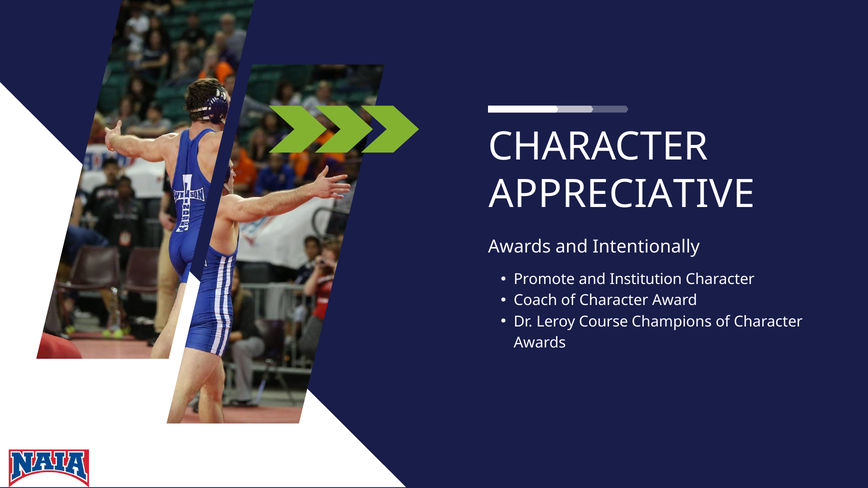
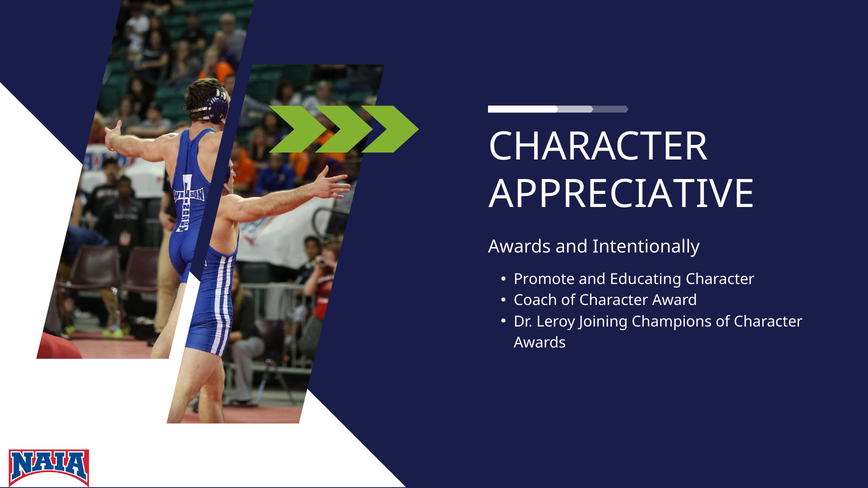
Institution: Institution -> Educating
Course: Course -> Joining
